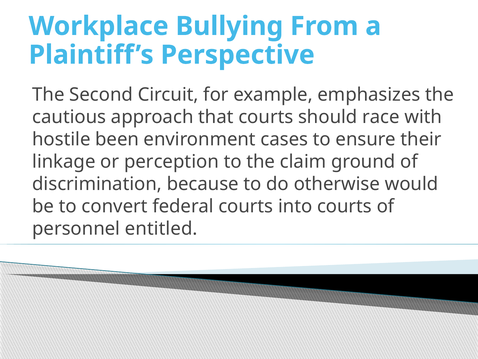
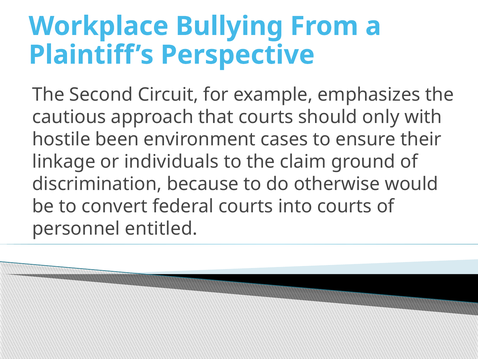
race: race -> only
perception: perception -> individuals
